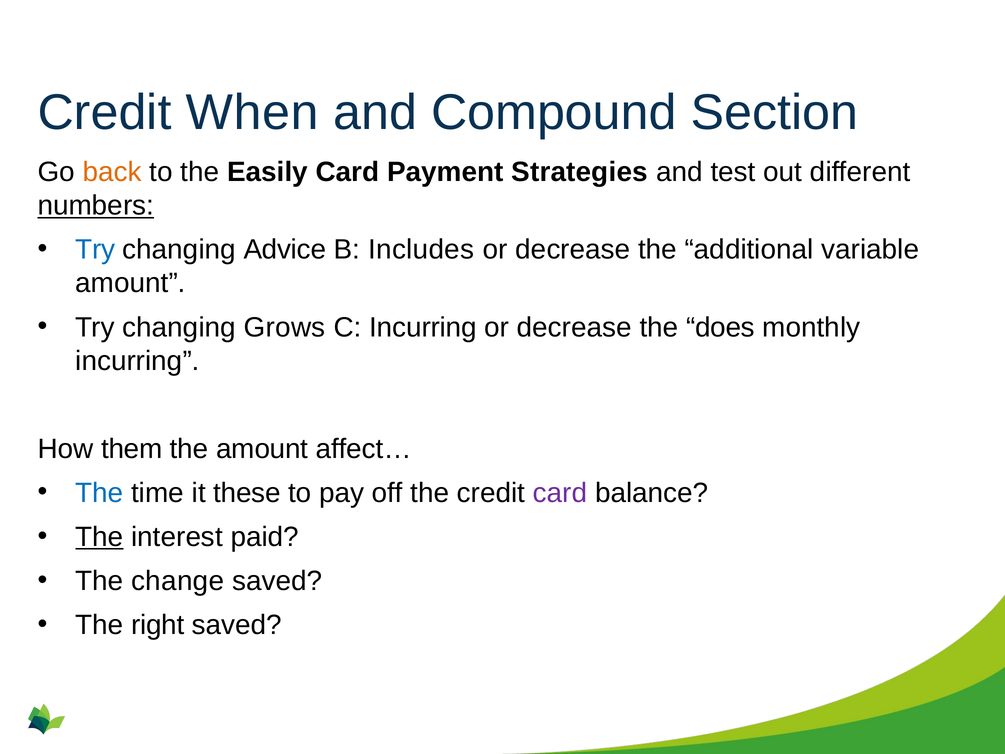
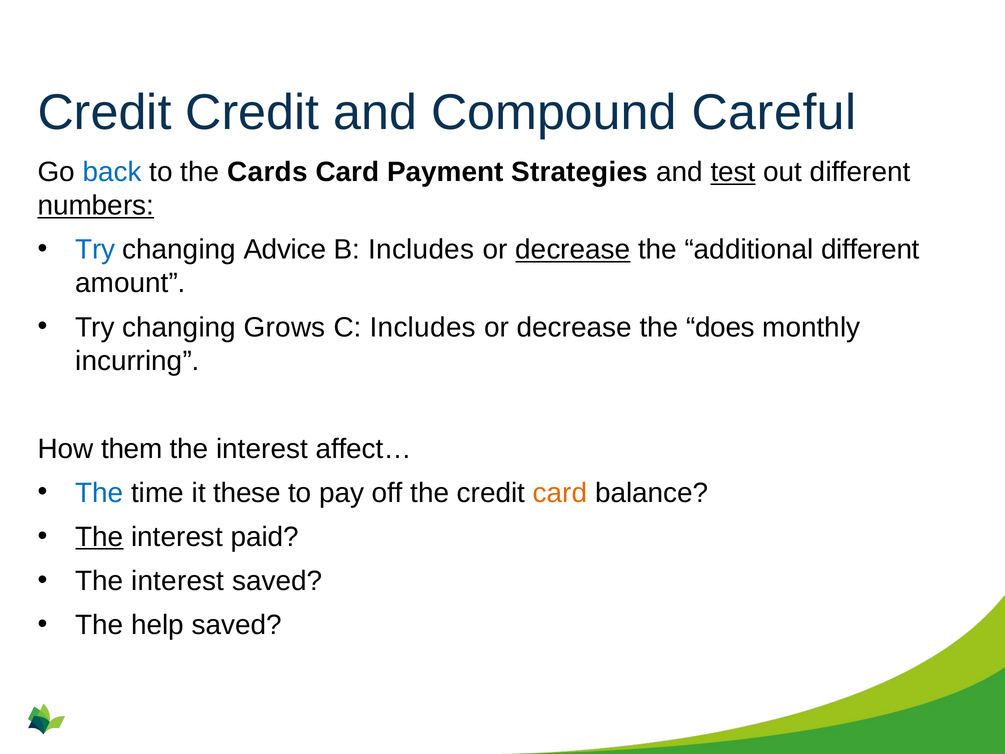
Credit When: When -> Credit
Section: Section -> Careful
back colour: orange -> blue
Easily: Easily -> Cards
test underline: none -> present
decrease at (573, 250) underline: none -> present
additional variable: variable -> different
C Incurring: Incurring -> Includes
amount at (262, 449): amount -> interest
card at (560, 493) colour: purple -> orange
change at (178, 581): change -> interest
right: right -> help
